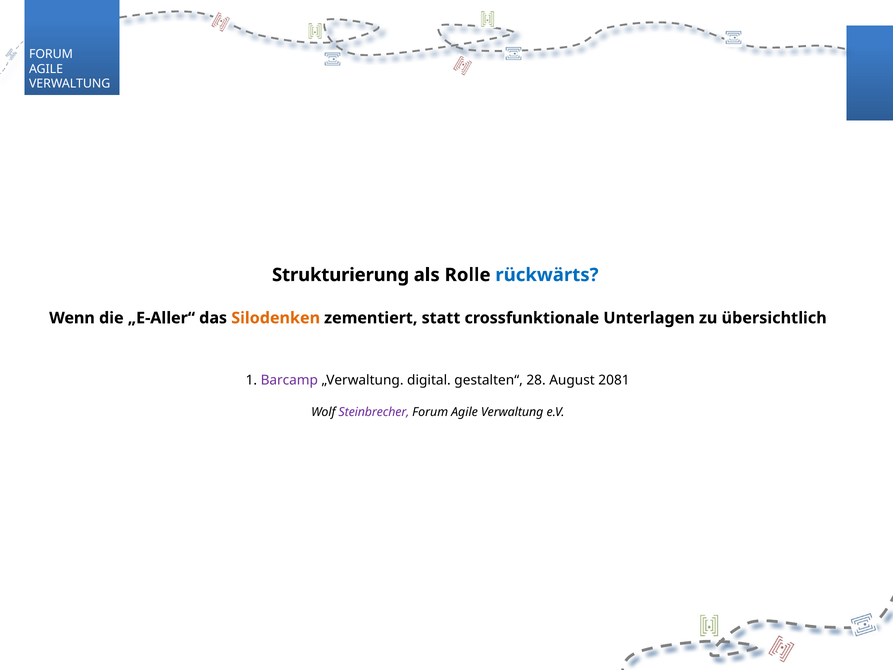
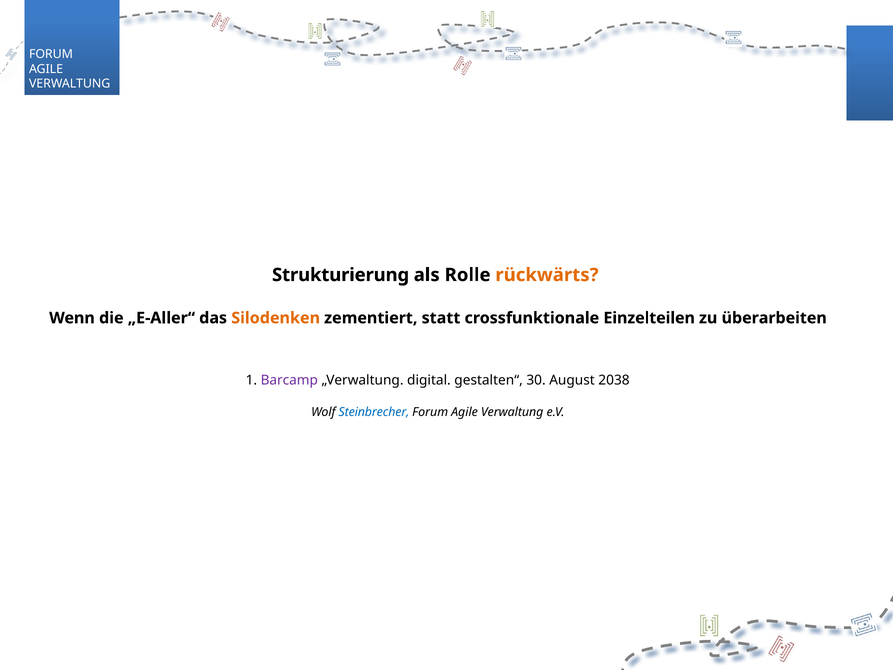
rückwärts colour: blue -> orange
Unterlagen: Unterlagen -> Einzelteilen
übersichtlich: übersichtlich -> überarbeiten
28: 28 -> 30
2081: 2081 -> 2038
Steinbrecher colour: purple -> blue
